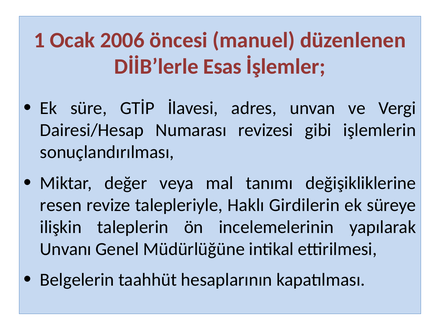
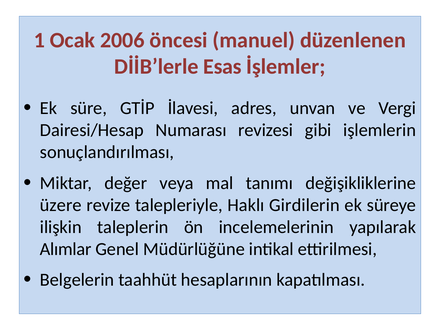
resen: resen -> üzere
Unvanı: Unvanı -> Alımlar
